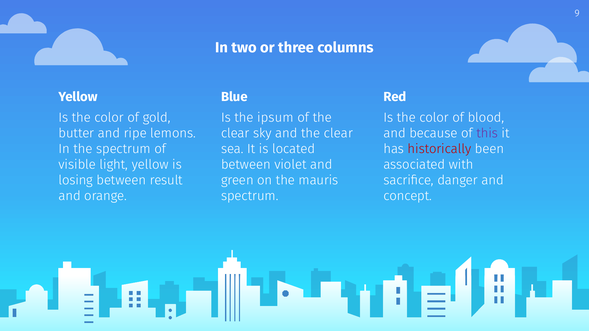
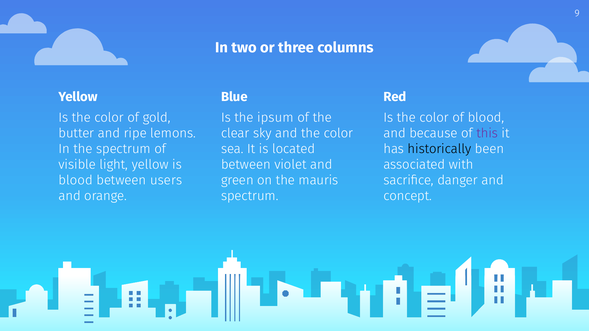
and the clear: clear -> color
historically colour: red -> black
losing at (76, 180): losing -> blood
result: result -> users
